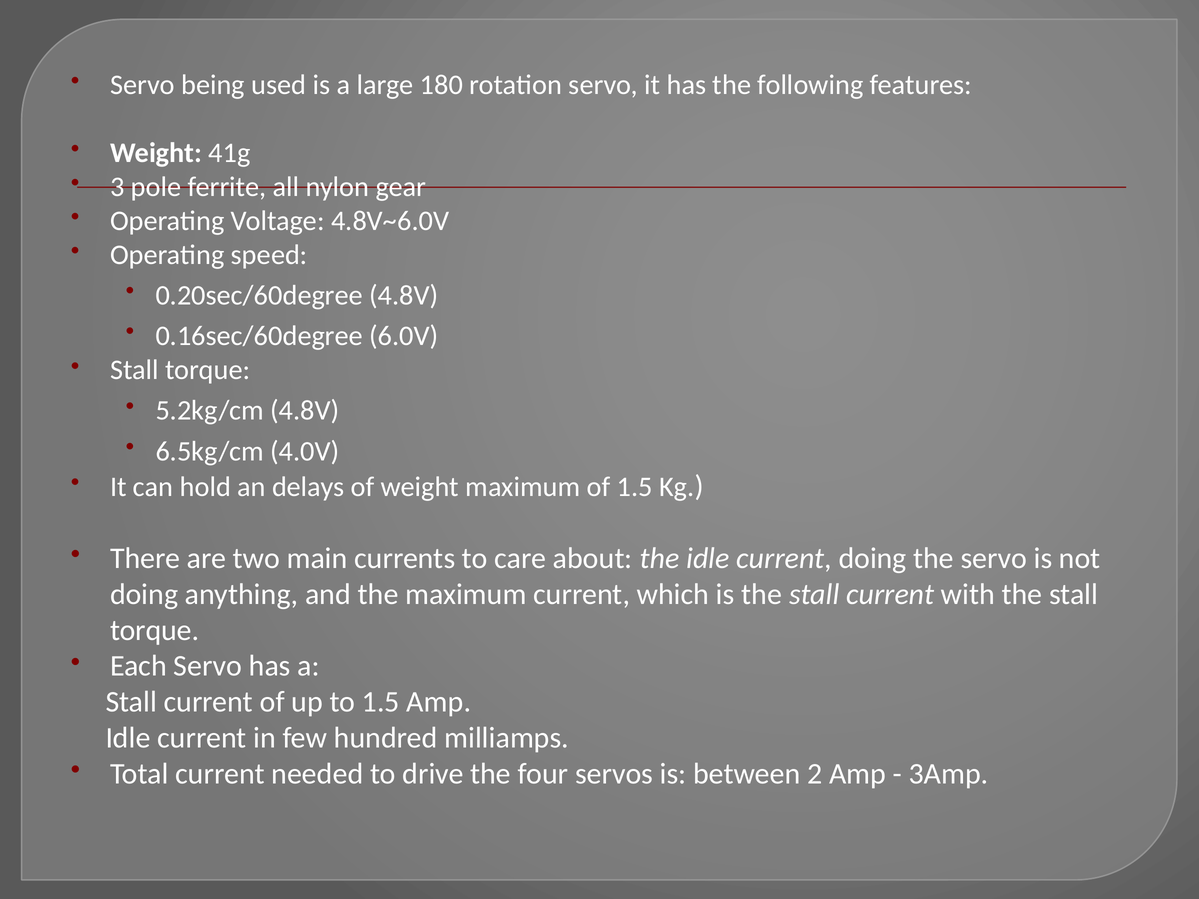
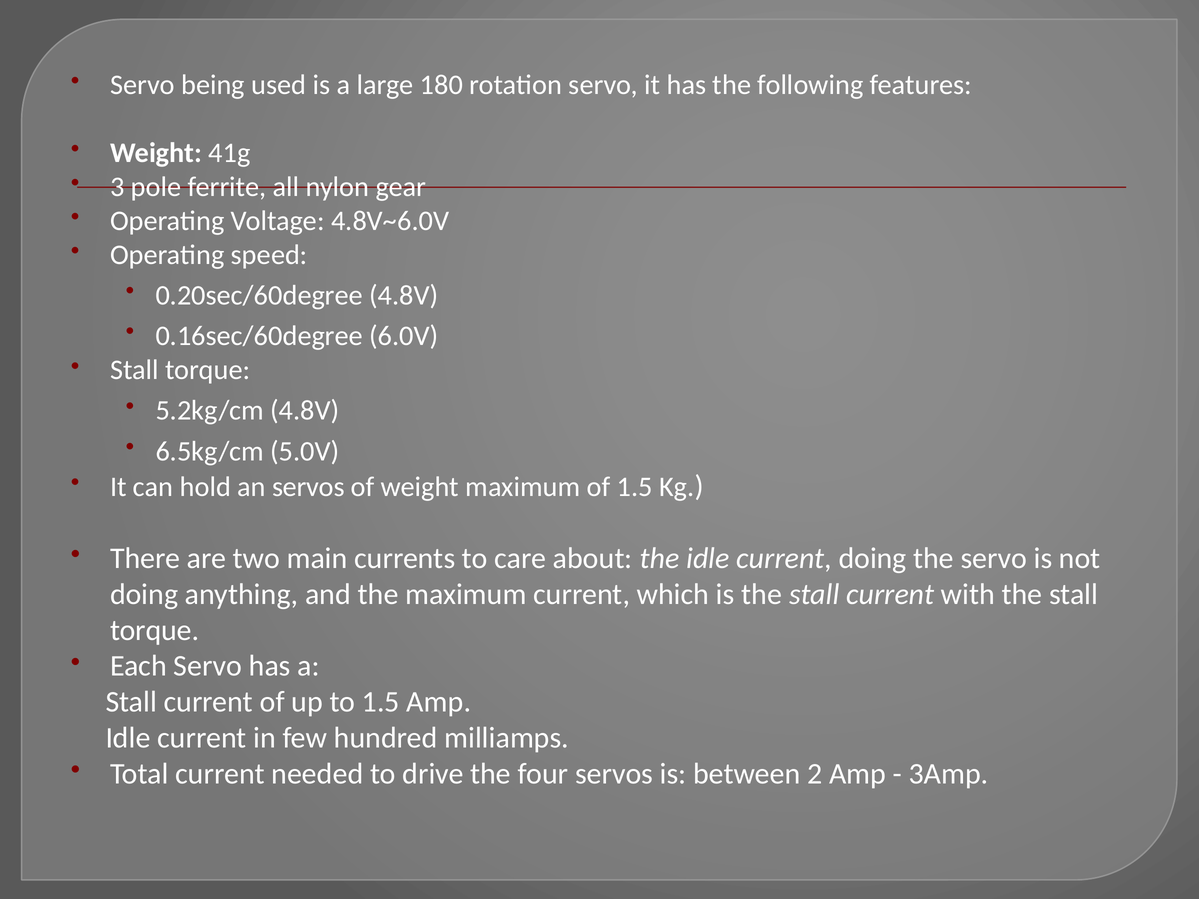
4.0V: 4.0V -> 5.0V
an delays: delays -> servos
